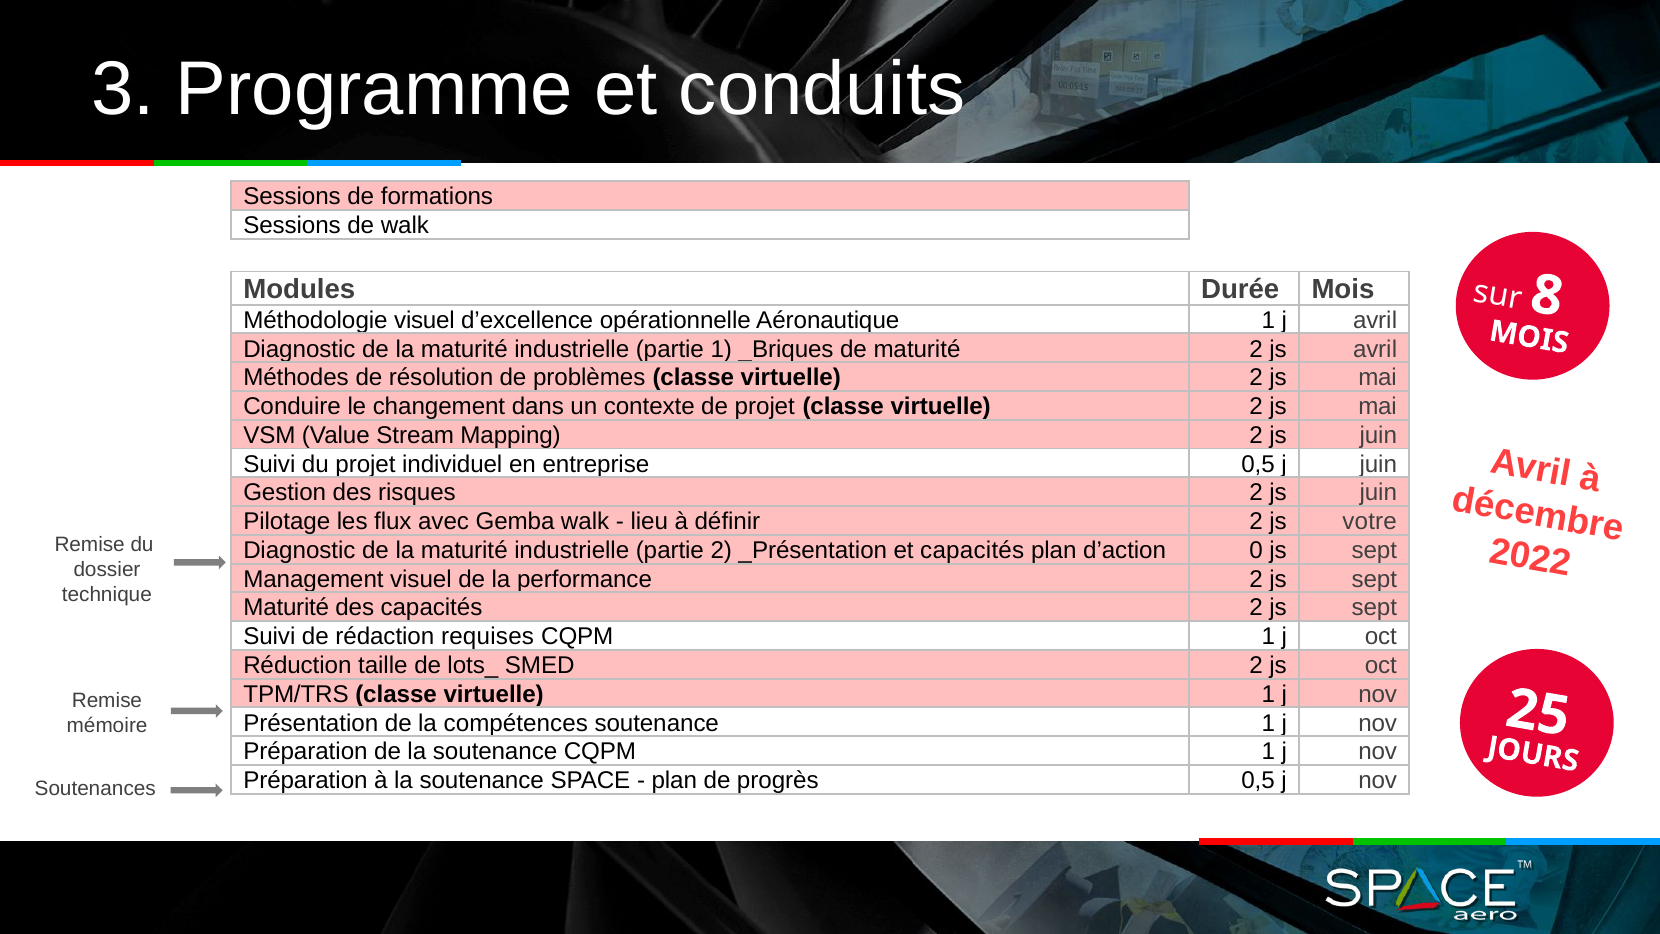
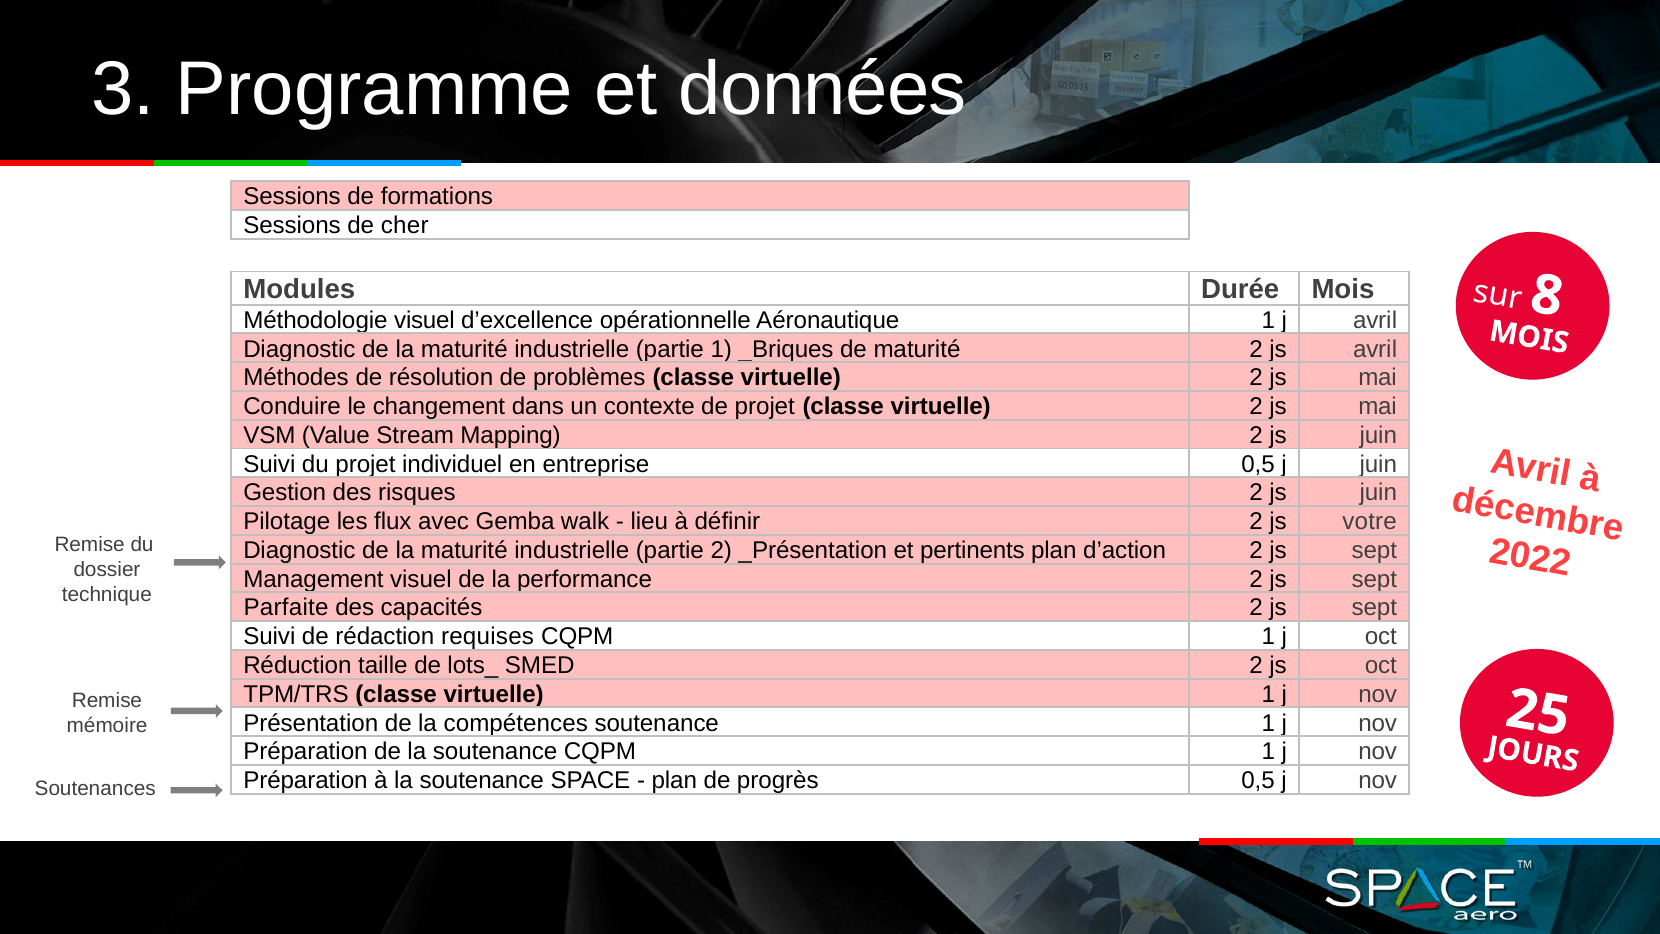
conduits: conduits -> données
de walk: walk -> cher
et capacités: capacités -> pertinents
d’action 0: 0 -> 2
Maturité at (286, 608): Maturité -> Parfaite
